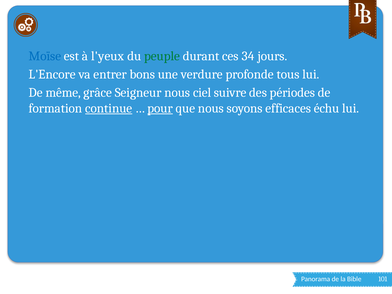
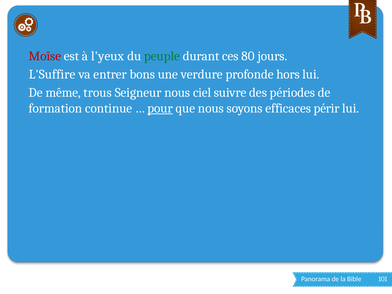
Moïse colour: blue -> red
34: 34 -> 80
L'Encore: L'Encore -> L'Suffire
tous: tous -> hors
grâce: grâce -> trous
continue underline: present -> none
échu: échu -> périr
